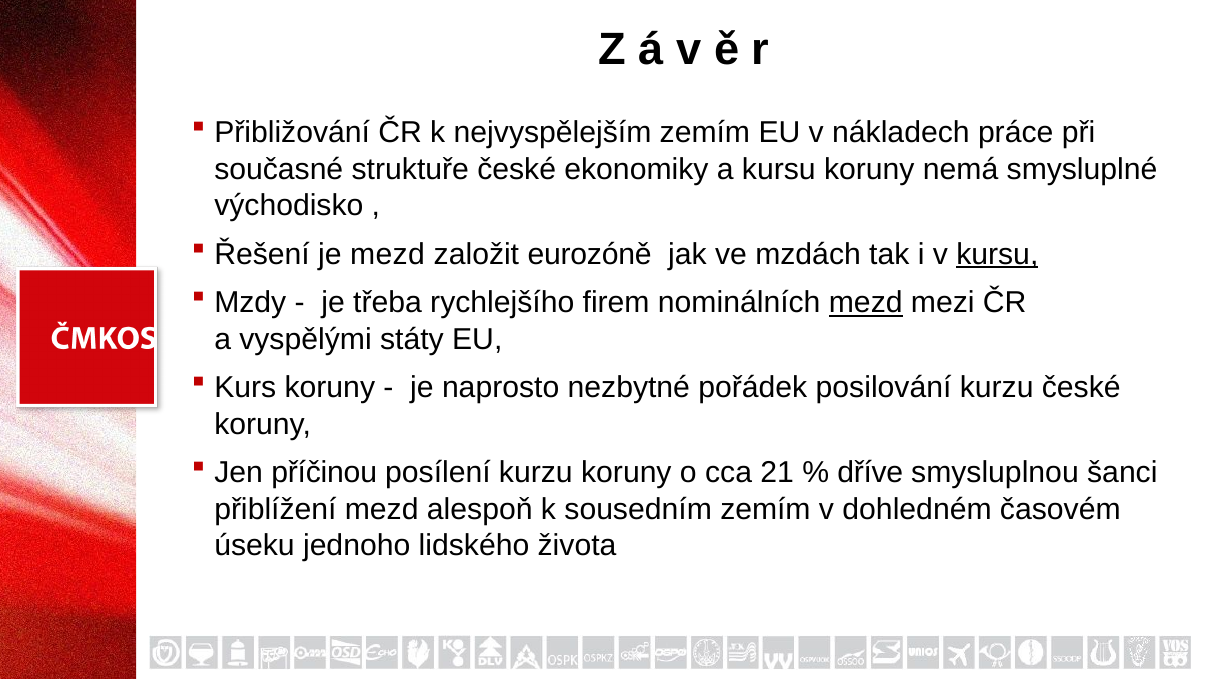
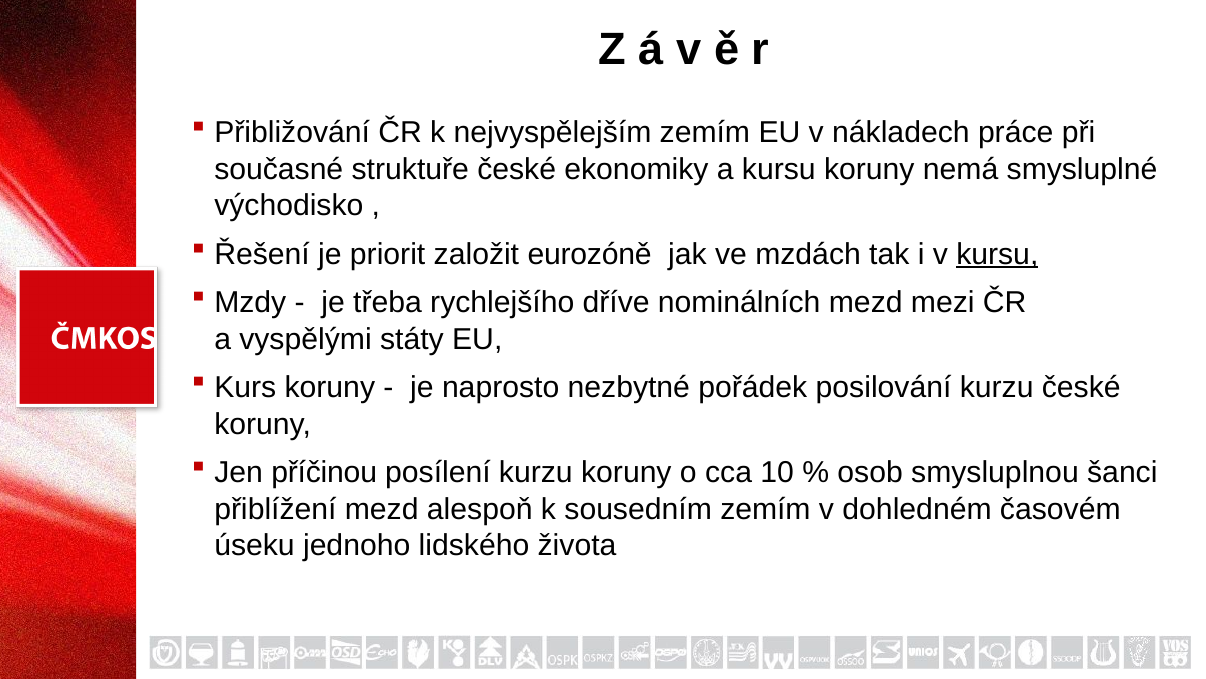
je mezd: mezd -> priorit
firem: firem -> dříve
mezd at (866, 303) underline: present -> none
21: 21 -> 10
dříve: dříve -> osob
